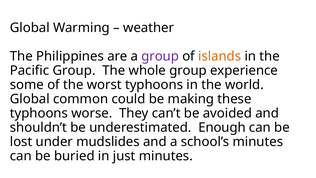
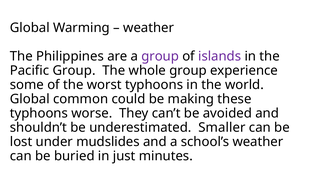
islands colour: orange -> purple
Enough: Enough -> Smaller
school’s minutes: minutes -> weather
